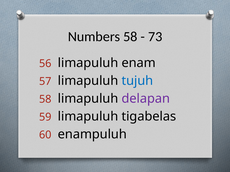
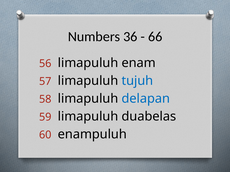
Numbers 58: 58 -> 36
73: 73 -> 66
delapan colour: purple -> blue
tigabelas: tigabelas -> duabelas
